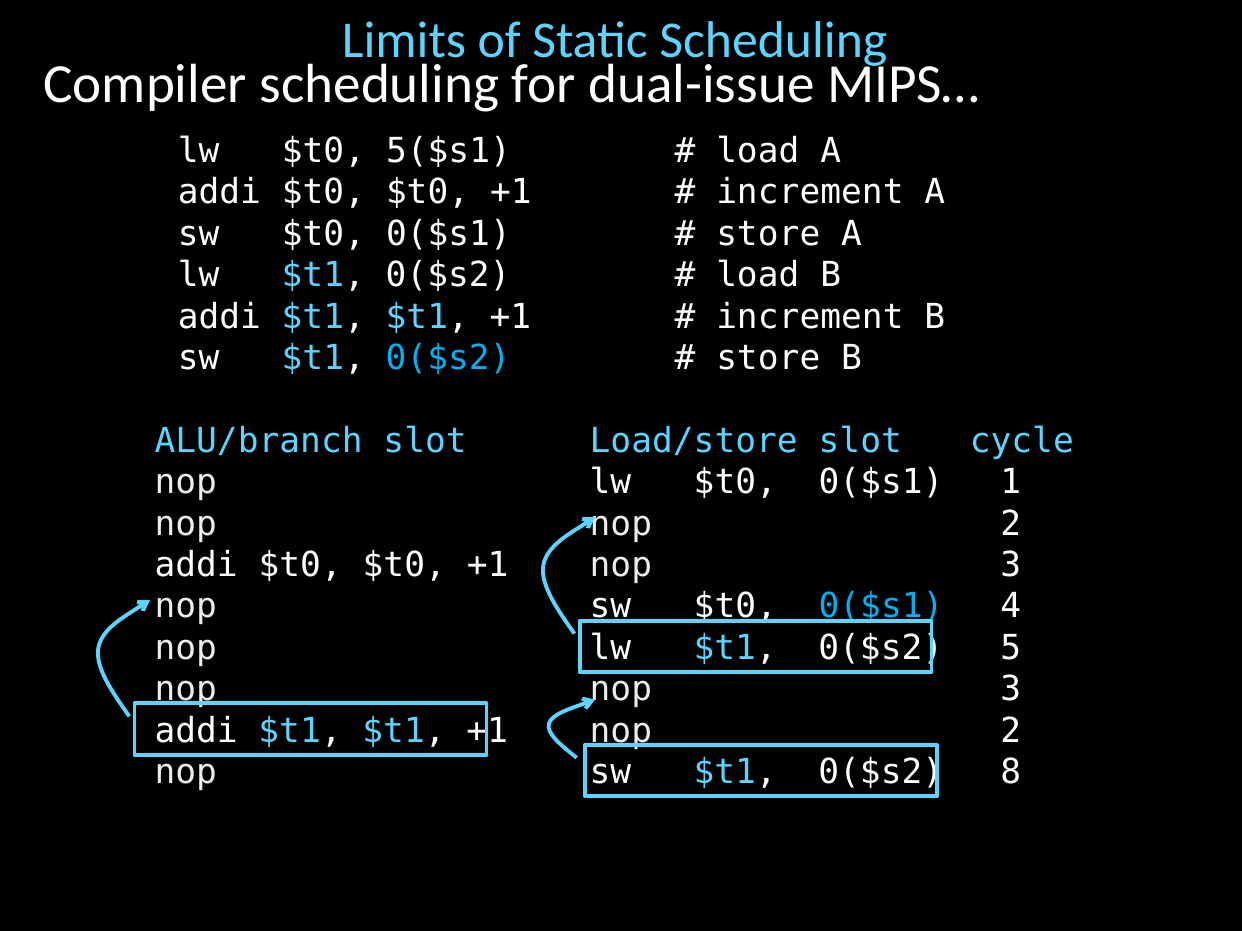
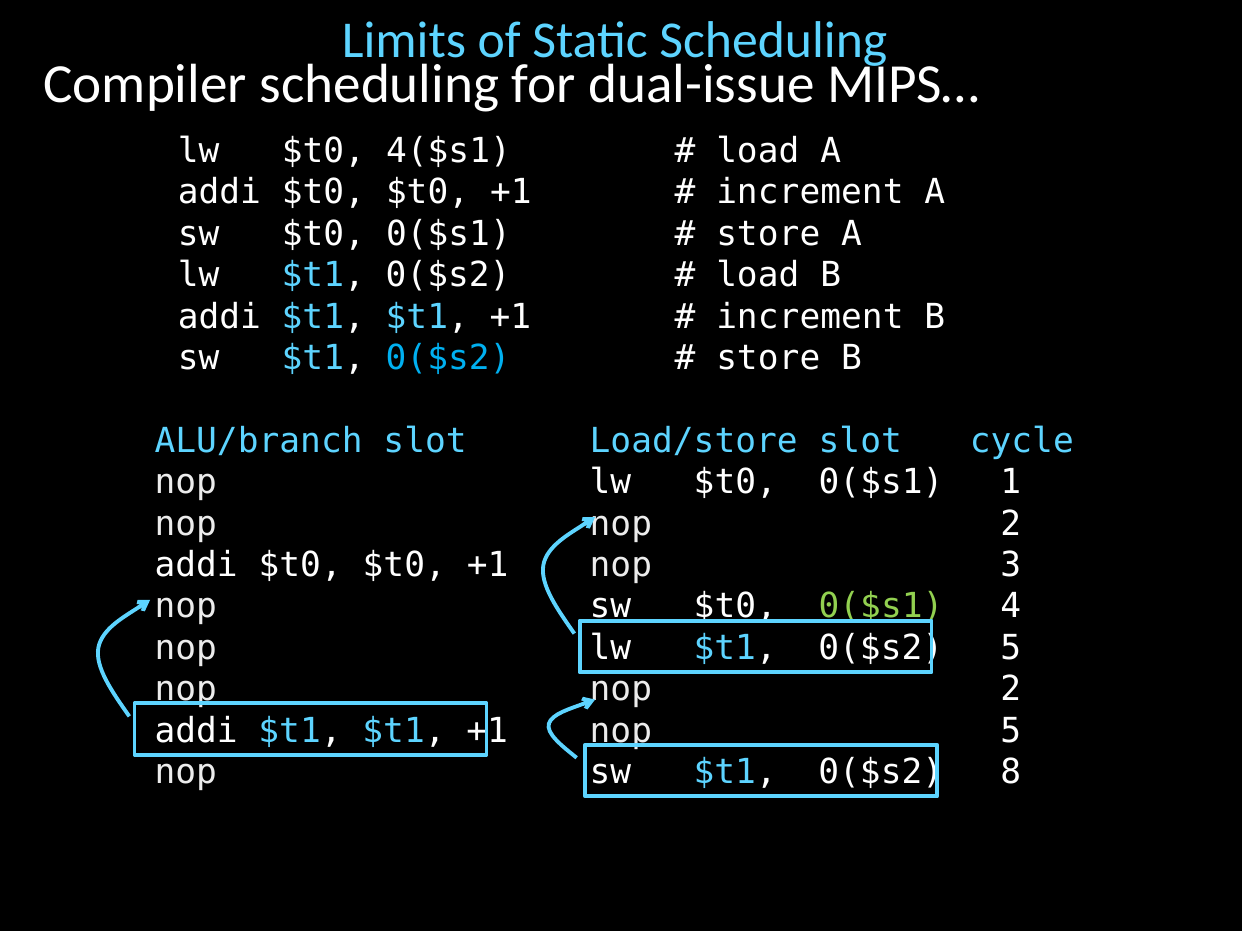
5($s1: 5($s1 -> 4($s1
0($s1 at (881, 607) colour: light blue -> light green
3 at (1011, 690): 3 -> 2
+1 nop 2: 2 -> 5
